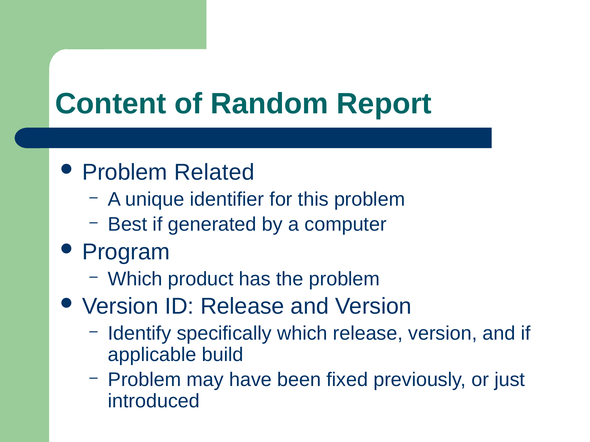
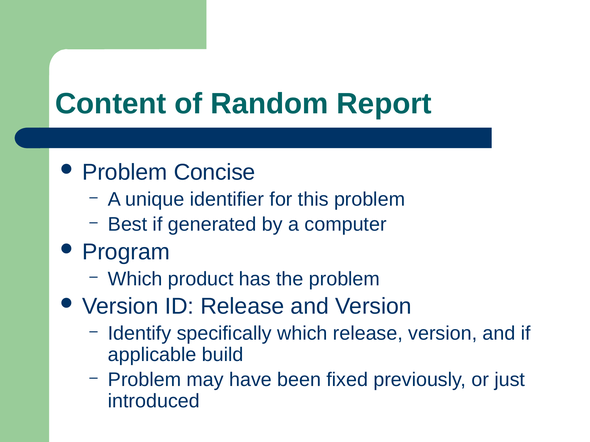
Related: Related -> Concise
